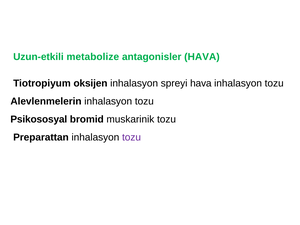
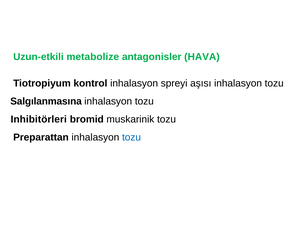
oksijen: oksijen -> kontrol
spreyi hava: hava -> aşısı
Alevlenmelerin: Alevlenmelerin -> Salgılanmasına
Psikososyal: Psikososyal -> Inhibitörleri
tozu at (132, 137) colour: purple -> blue
